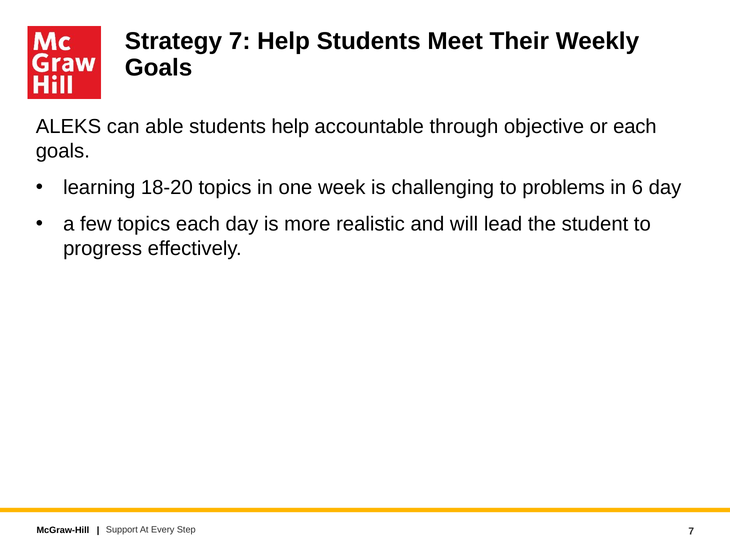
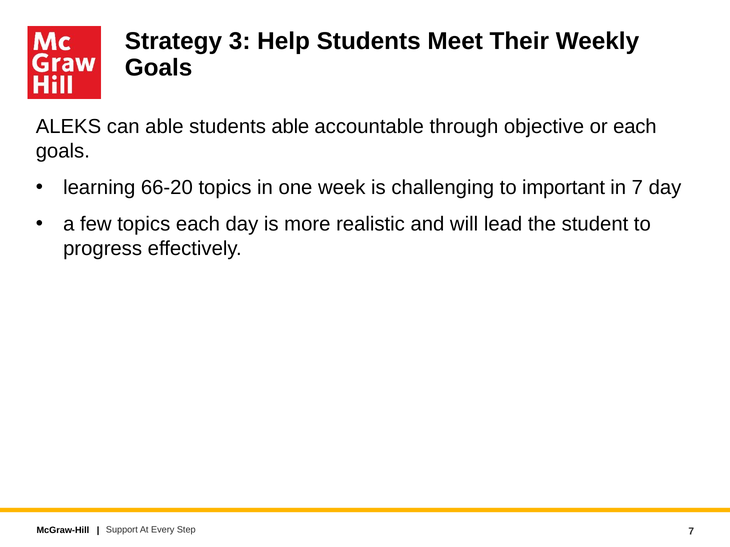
Strategy 7: 7 -> 3
students help: help -> able
18-20: 18-20 -> 66-20
problems: problems -> important
in 6: 6 -> 7
